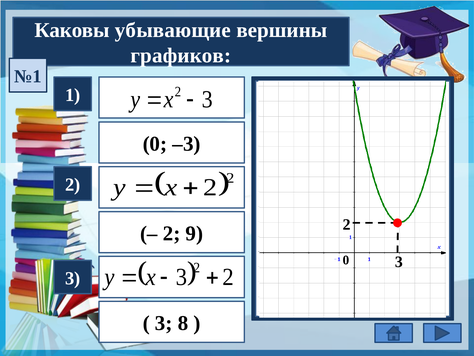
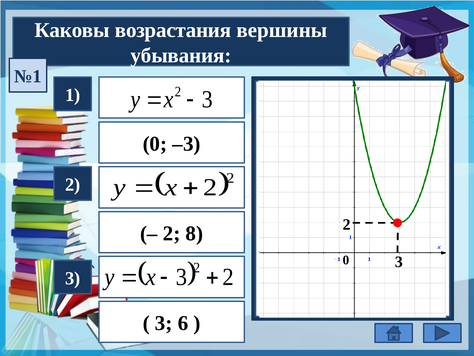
убывающие: убывающие -> возрастания
графиков: графиков -> убывания
9: 9 -> 8
8: 8 -> 6
